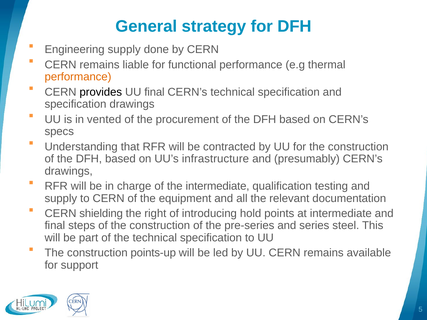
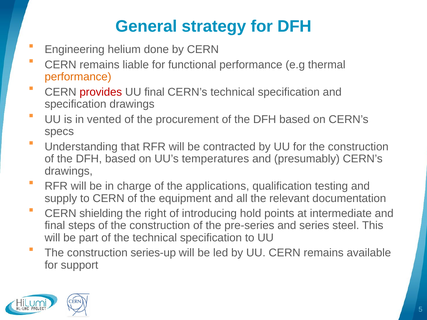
Engineering supply: supply -> helium
provides colour: black -> red
infrastructure: infrastructure -> temperatures
the intermediate: intermediate -> applications
points-up: points-up -> series-up
